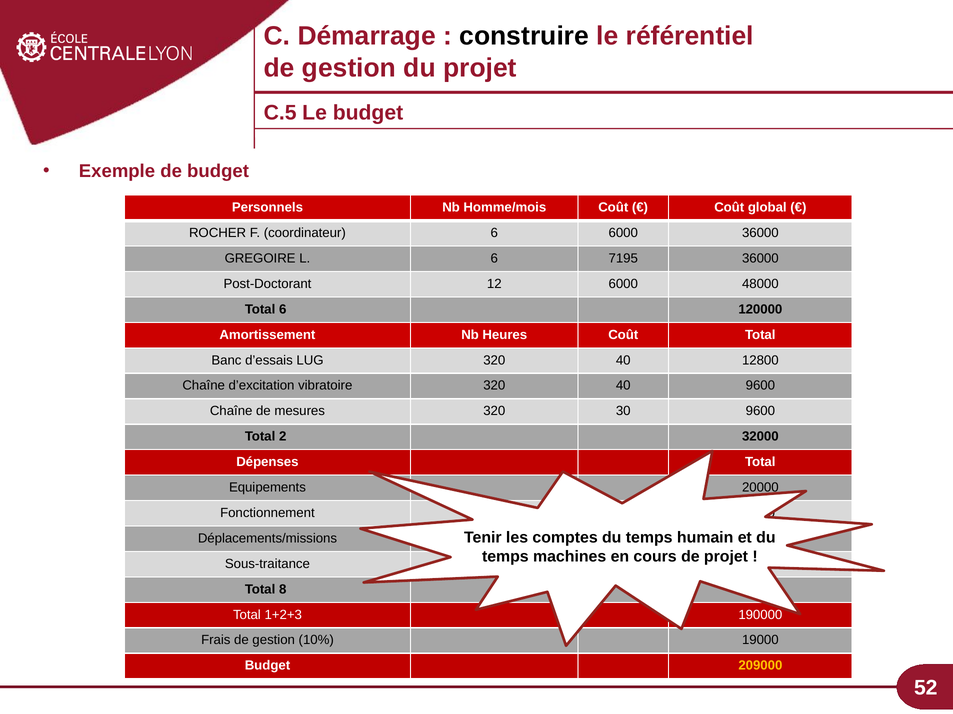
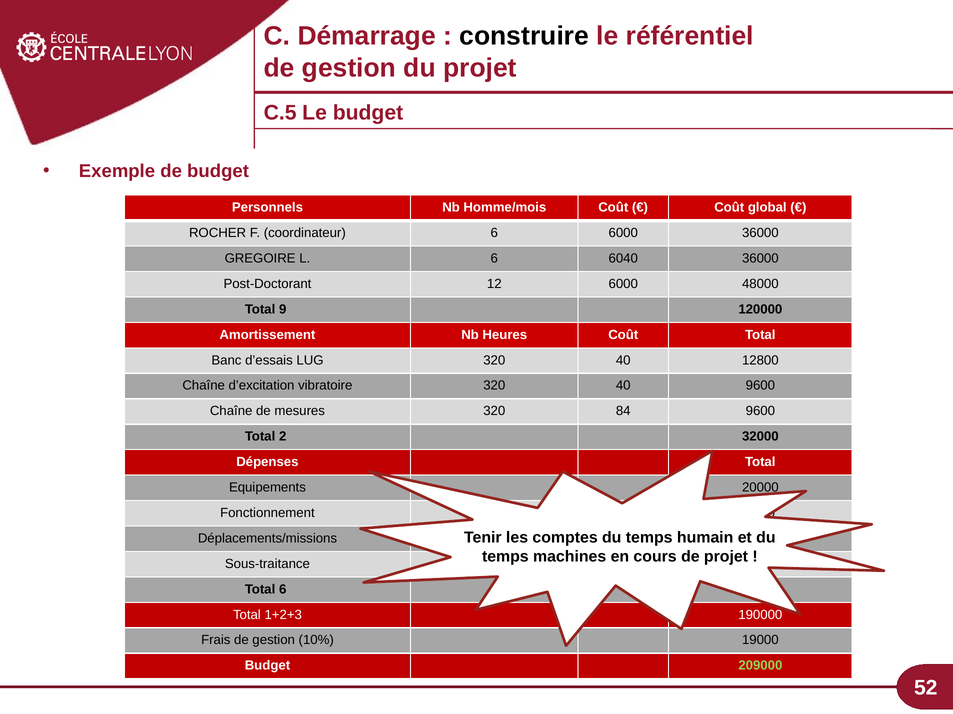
7195: 7195 -> 6040
Total 6: 6 -> 9
30: 30 -> 84
Total 8: 8 -> 6
209000 colour: yellow -> light green
